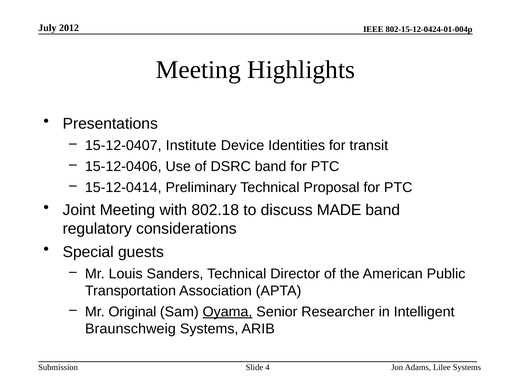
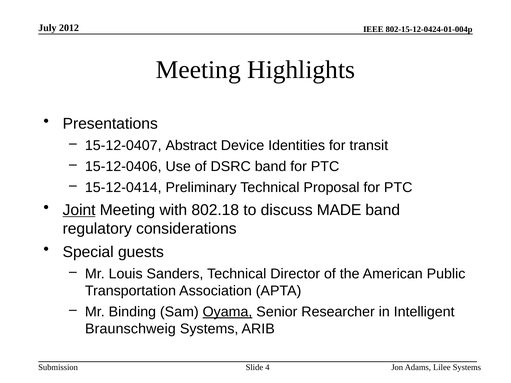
Institute: Institute -> Abstract
Joint underline: none -> present
Original: Original -> Binding
